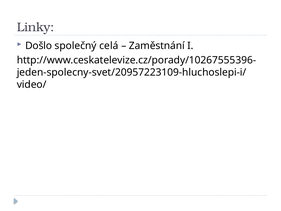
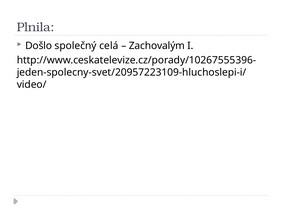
Linky: Linky -> Plnila
Zaměstnání: Zaměstnání -> Zachovalým
